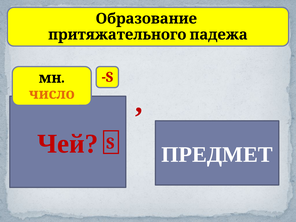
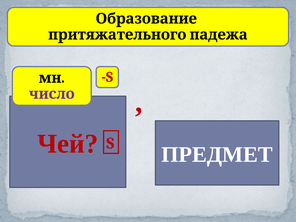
число colour: orange -> purple
